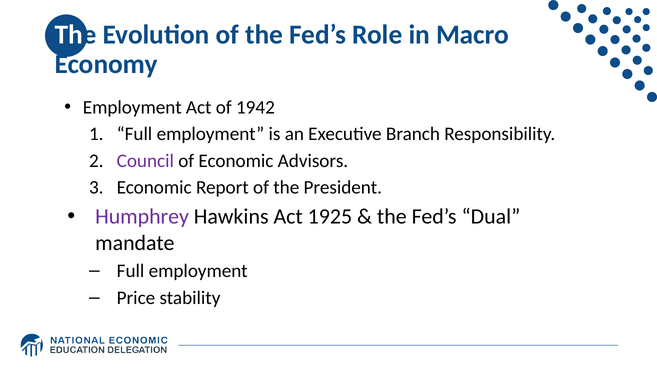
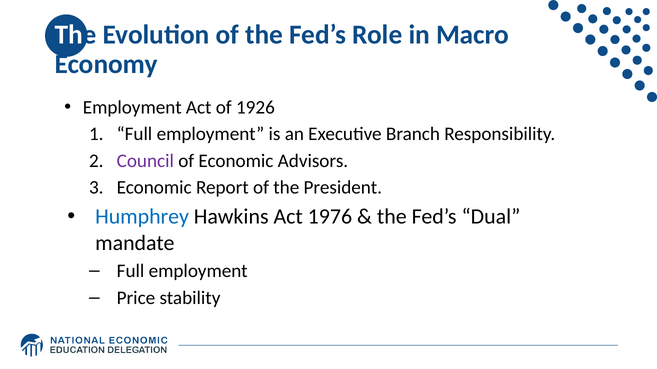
1942: 1942 -> 1926
Humphrey colour: purple -> blue
1925: 1925 -> 1976
